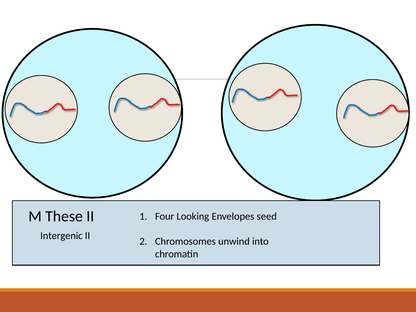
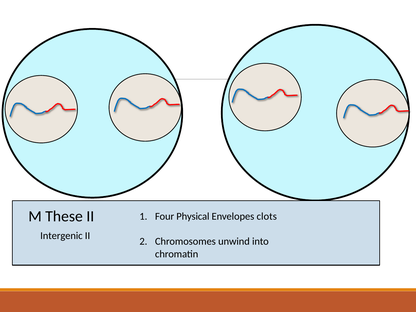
Looking: Looking -> Physical
seed: seed -> clots
